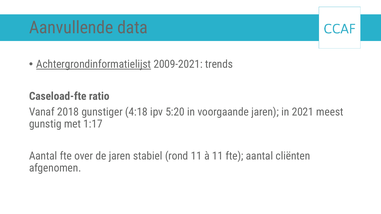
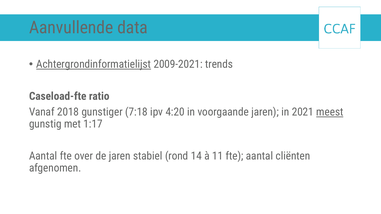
4:18: 4:18 -> 7:18
5:20: 5:20 -> 4:20
meest underline: none -> present
rond 11: 11 -> 14
